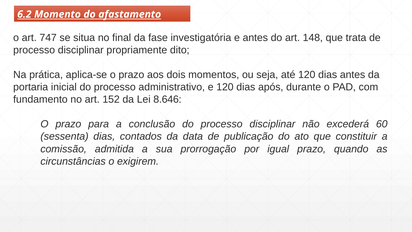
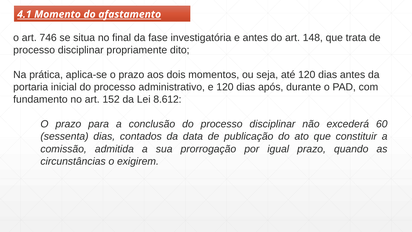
6.2: 6.2 -> 4.1
747: 747 -> 746
8.646: 8.646 -> 8.612
